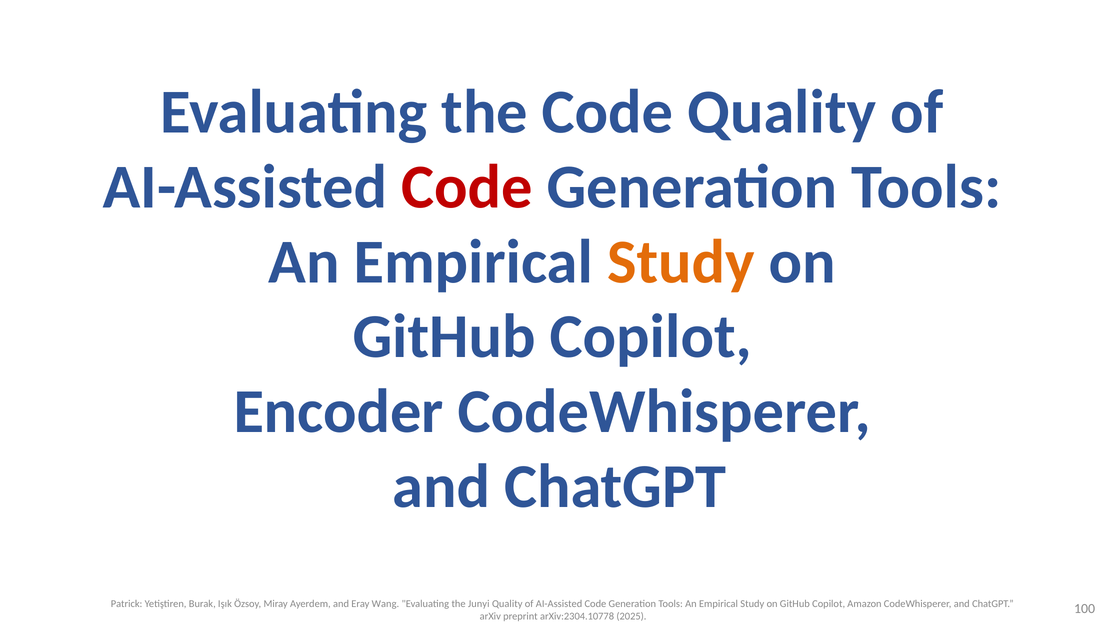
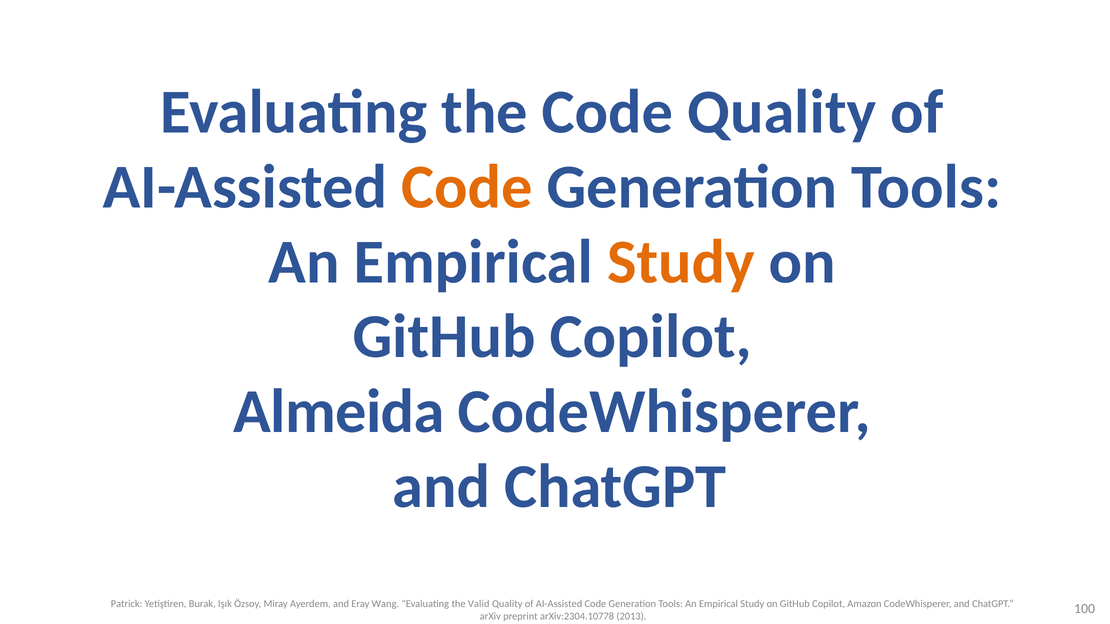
Code at (467, 187) colour: red -> orange
Encoder: Encoder -> Almeida
Junyi: Junyi -> Valid
2025: 2025 -> 2013
